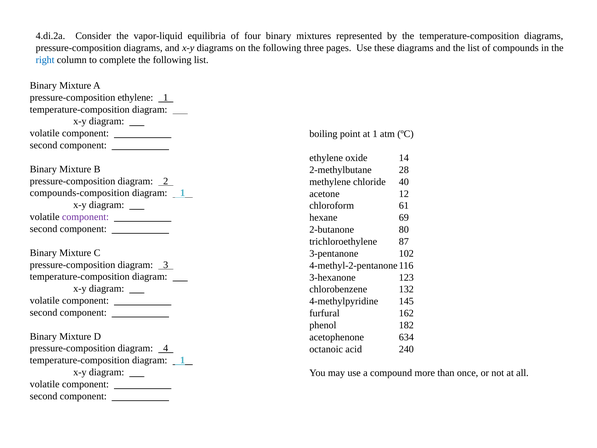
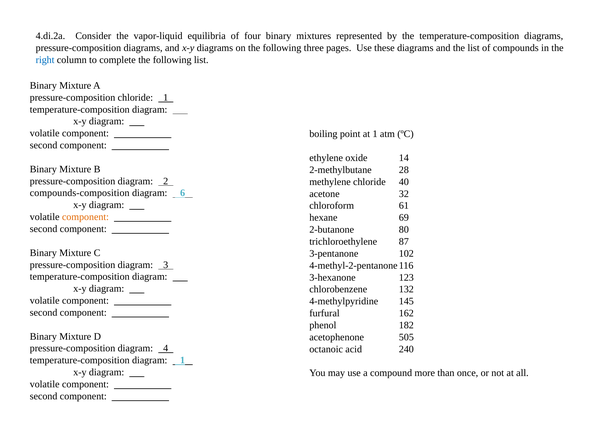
pressure-composition ethylene: ethylene -> chloride
1 at (183, 193): 1 -> 6
12: 12 -> 32
component at (85, 217) colour: purple -> orange
634: 634 -> 505
